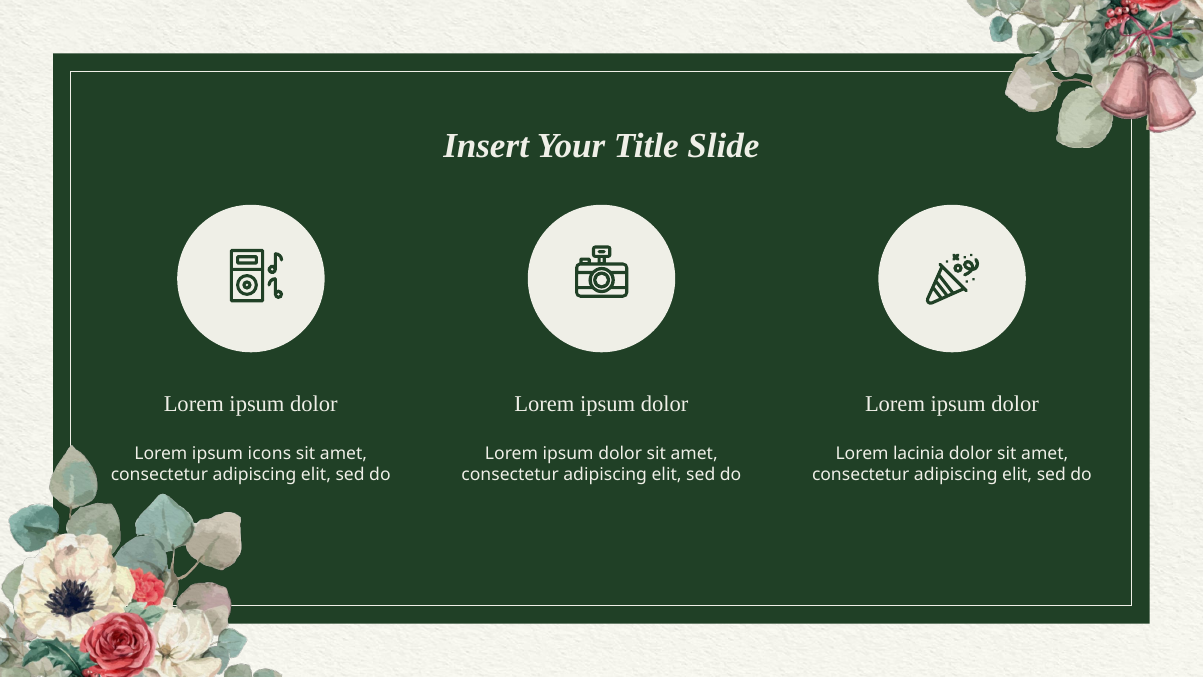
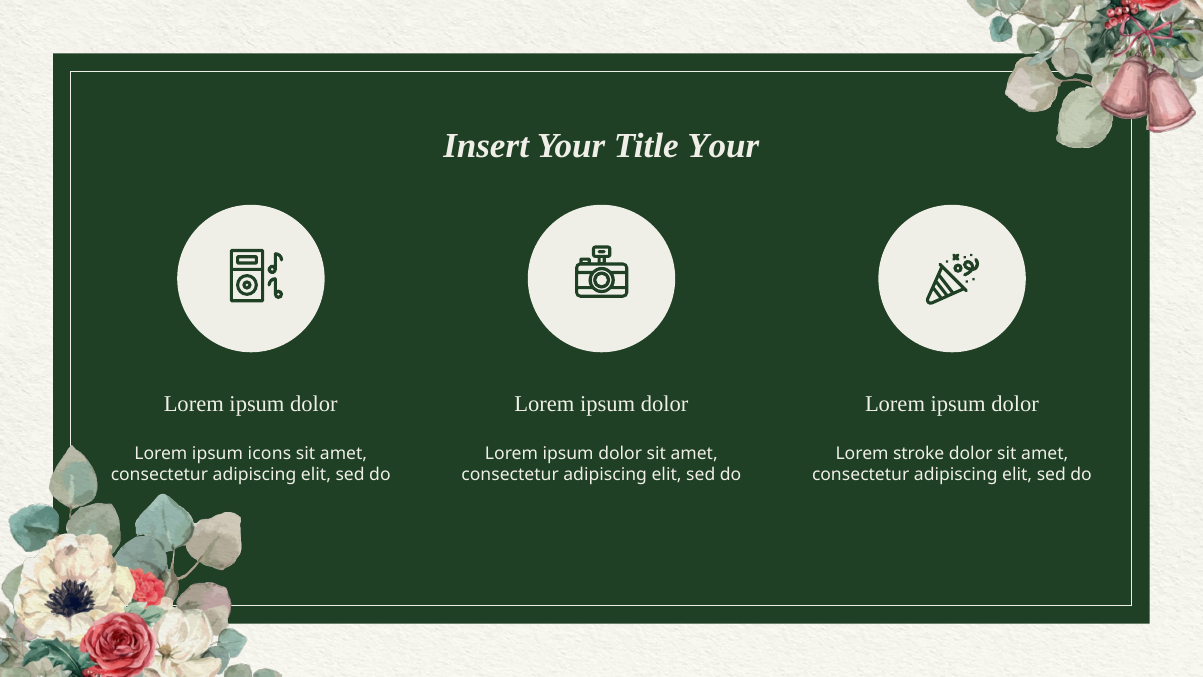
Title Slide: Slide -> Your
lacinia: lacinia -> stroke
